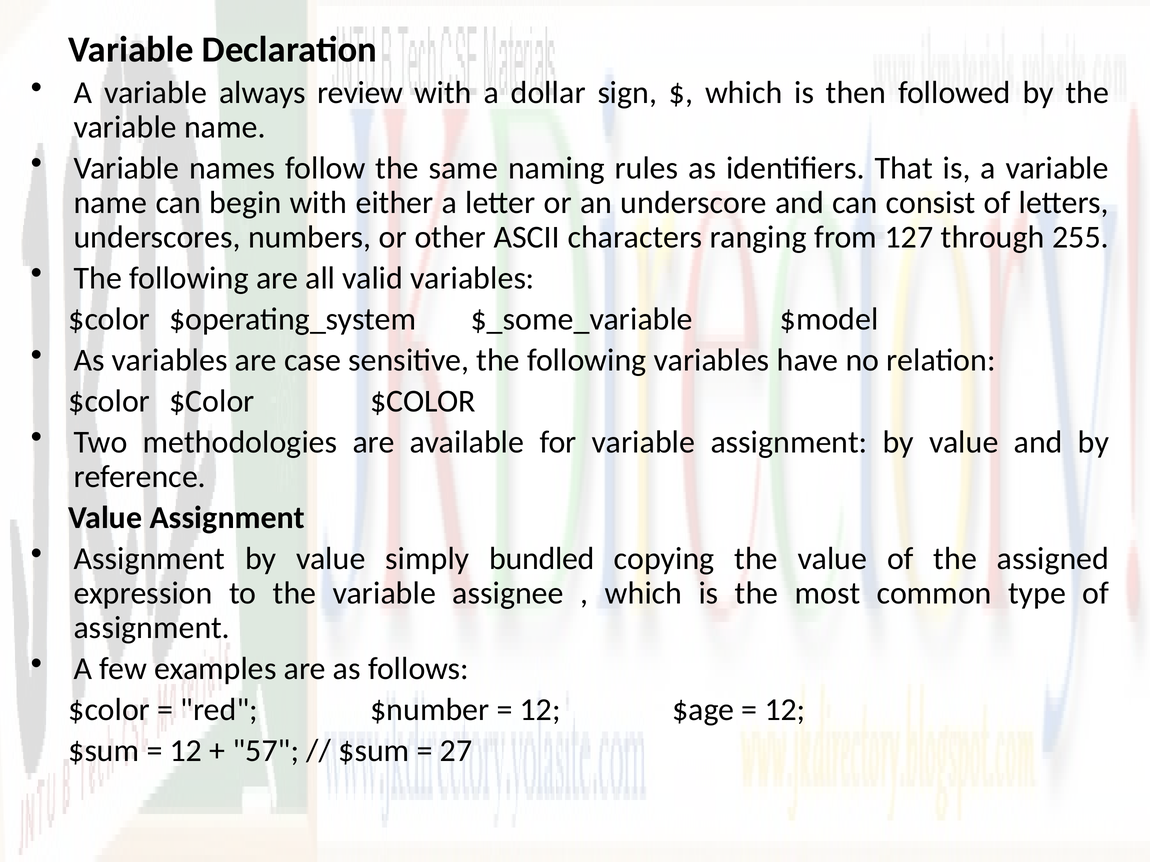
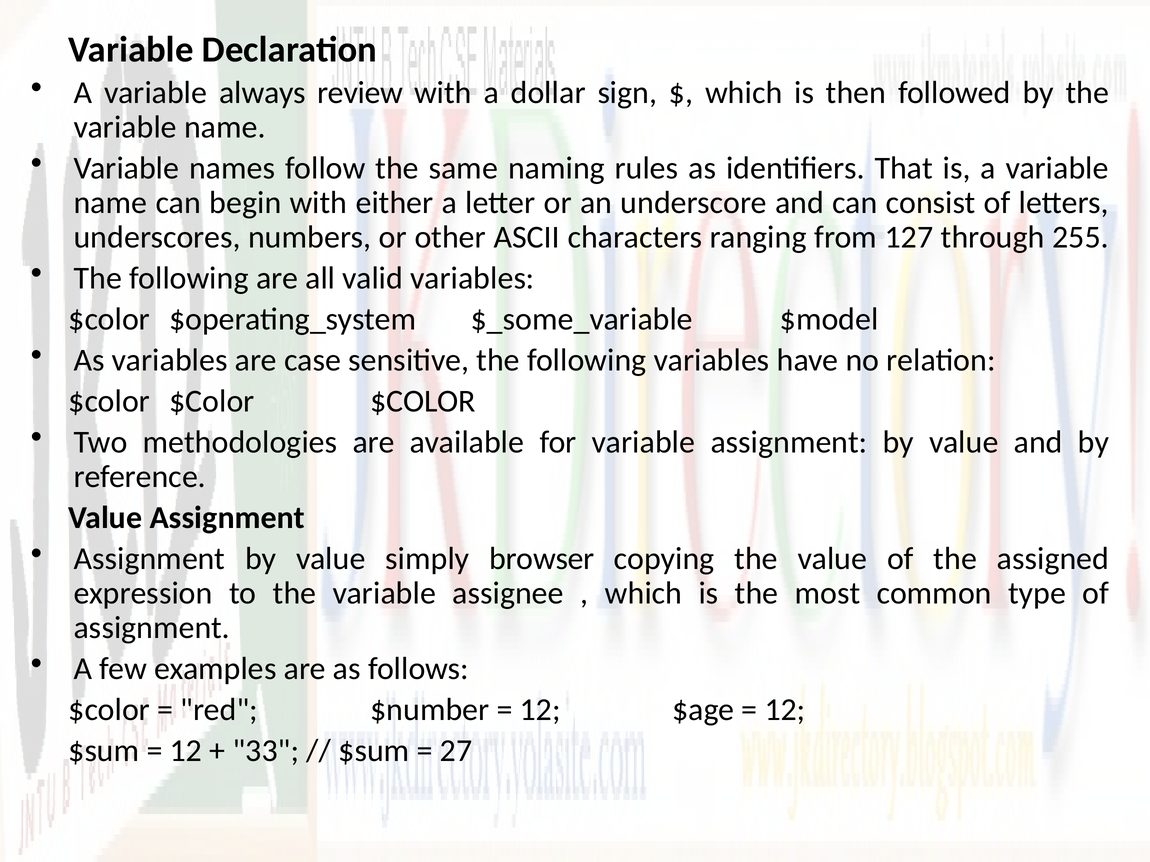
bundled: bundled -> browser
57: 57 -> 33
